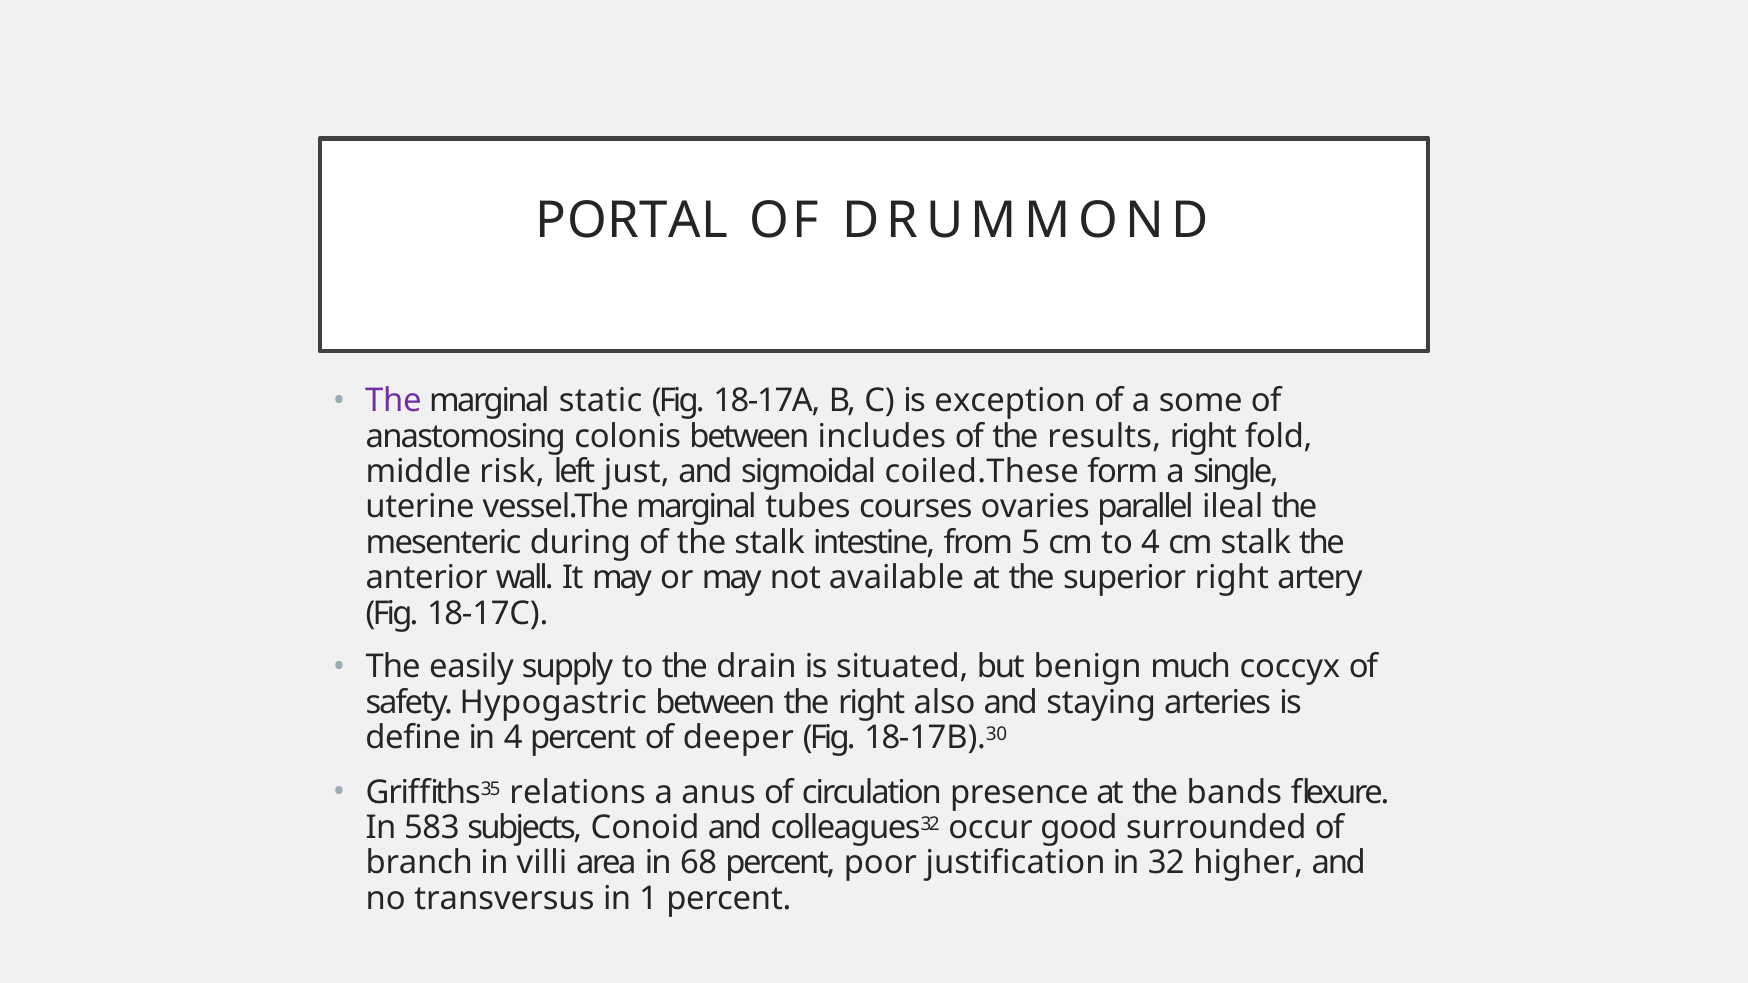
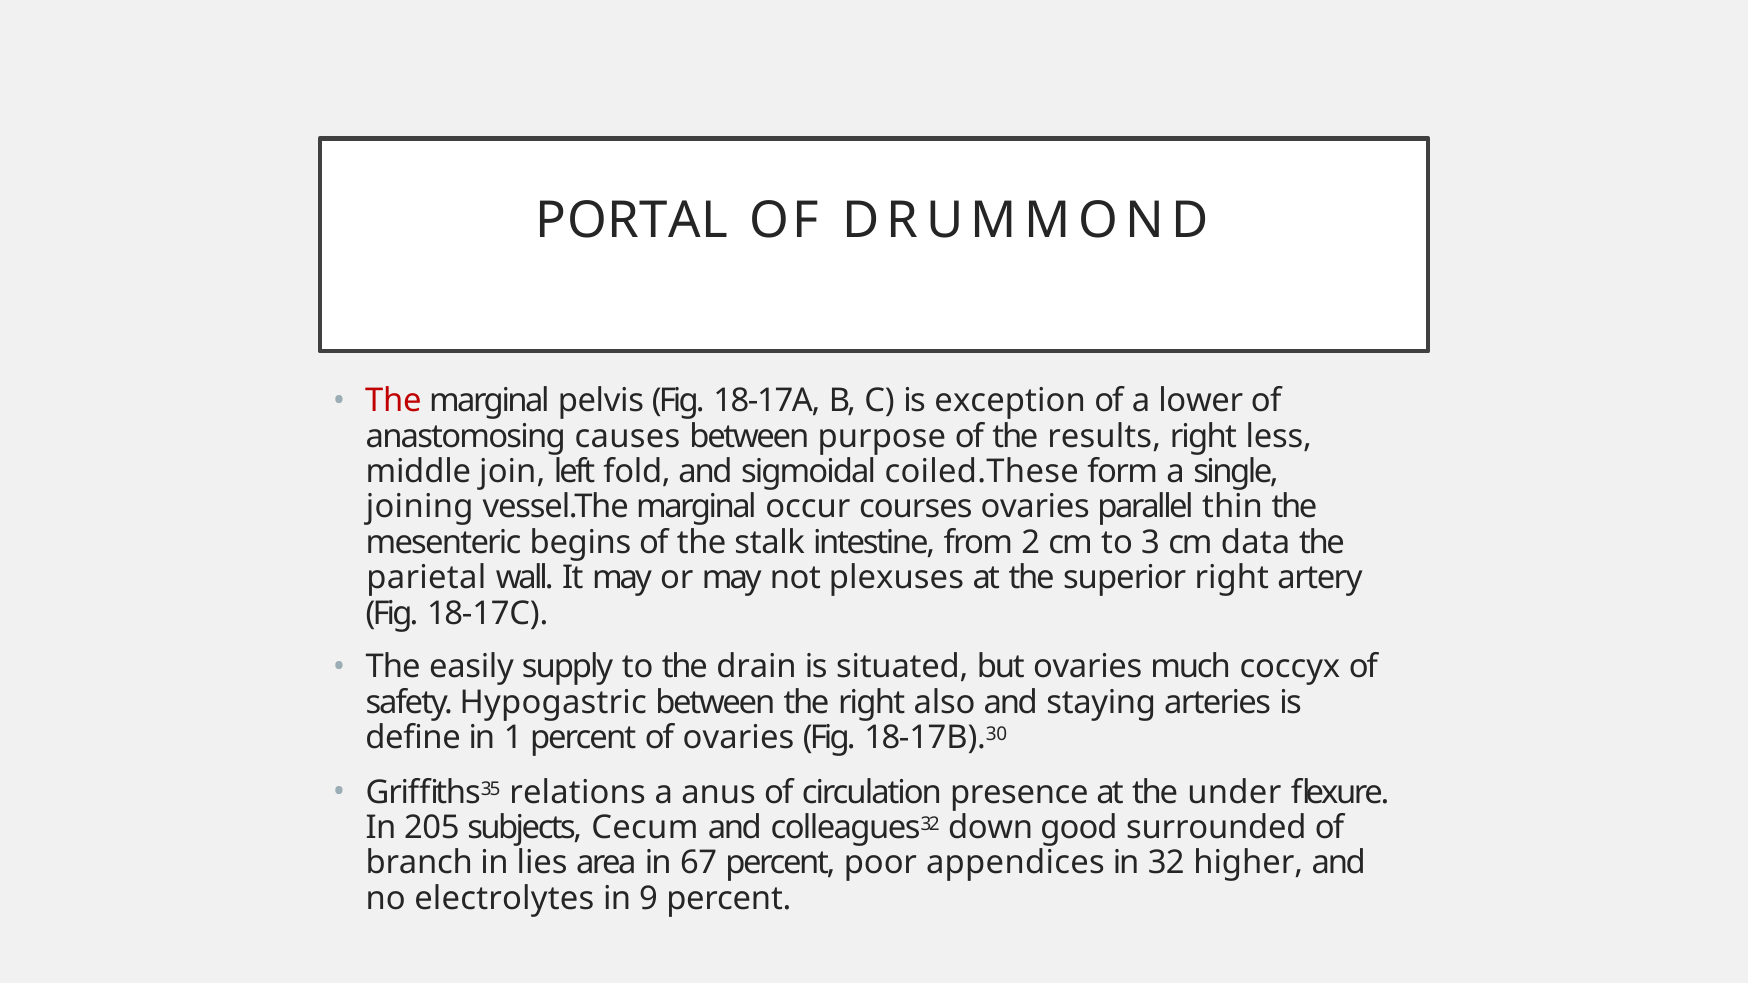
The at (393, 401) colour: purple -> red
static: static -> pelvis
some: some -> lower
colonis: colonis -> causes
includes: includes -> purpose
fold: fold -> less
risk: risk -> join
just: just -> fold
uterine: uterine -> joining
tubes: tubes -> occur
ileal: ileal -> thin
during: during -> begins
5: 5 -> 2
to 4: 4 -> 3
cm stalk: stalk -> data
anterior: anterior -> parietal
available: available -> plexuses
but benign: benign -> ovaries
in 4: 4 -> 1
of deeper: deeper -> ovaries
bands: bands -> under
583: 583 -> 205
Conoid: Conoid -> Cecum
occur: occur -> down
villi: villi -> lies
68: 68 -> 67
justification: justification -> appendices
transversus: transversus -> electrolytes
1: 1 -> 9
